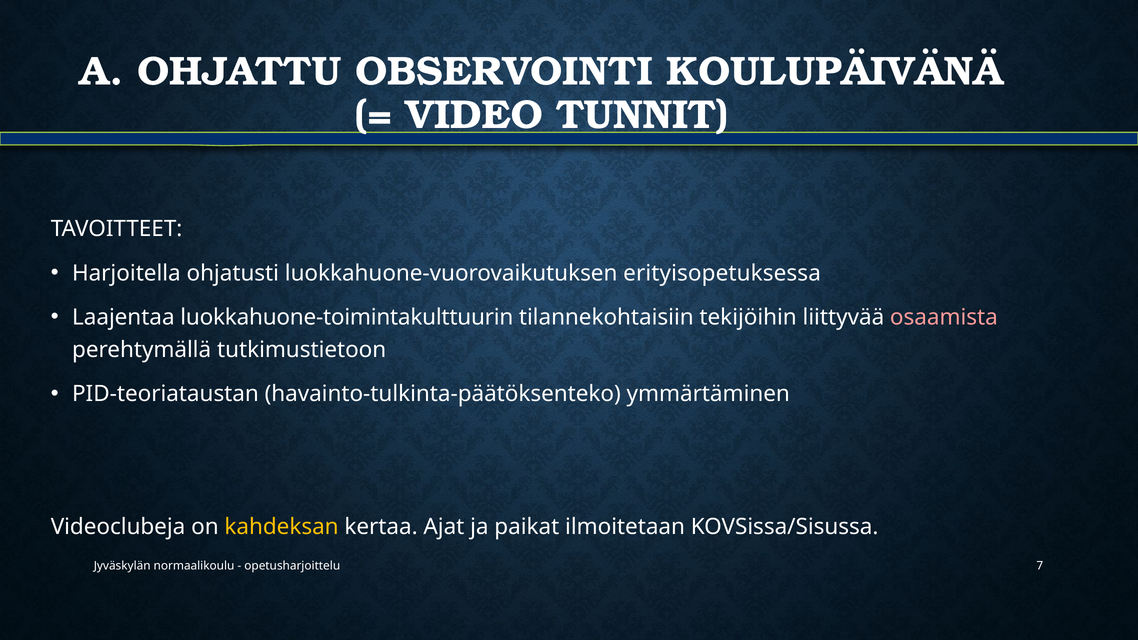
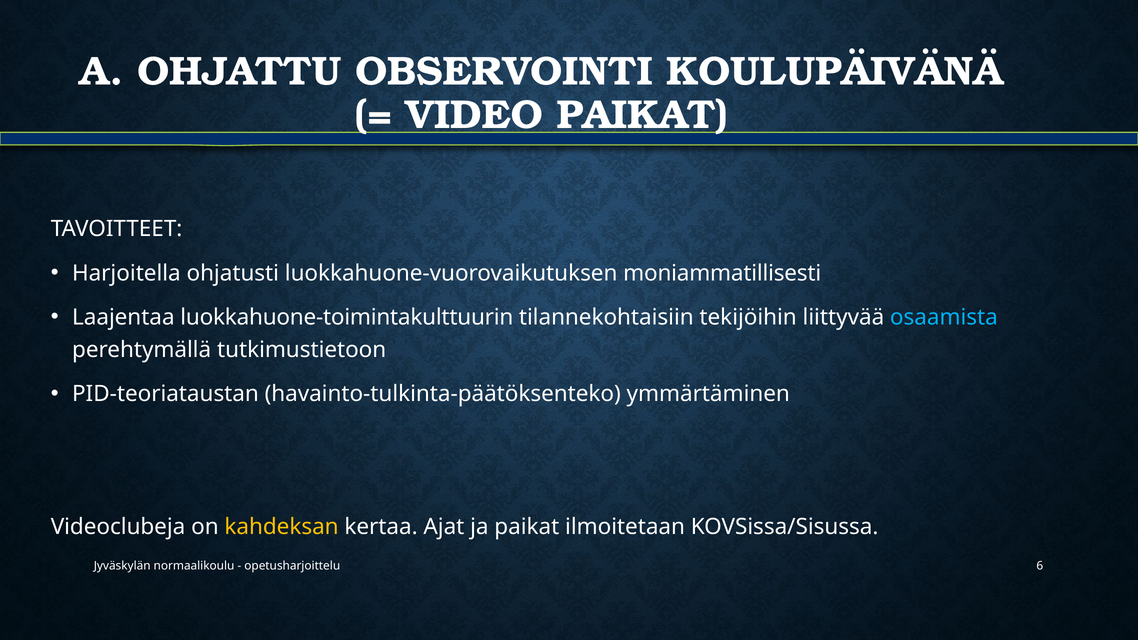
VIDEO TUNNIT: TUNNIT -> PAIKAT
erityisopetuksessa: erityisopetuksessa -> moniammatillisesti
osaamista colour: pink -> light blue
7: 7 -> 6
